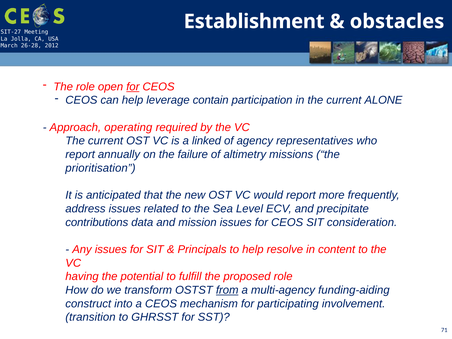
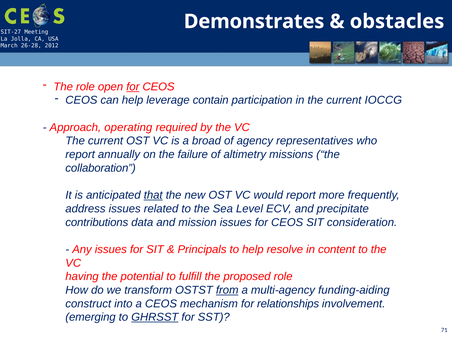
Establishment: Establishment -> Demonstrates
ALONE: ALONE -> IOCCG
linked: linked -> broad
prioritisation: prioritisation -> collaboration
that underline: none -> present
participating: participating -> relationships
transition: transition -> emerging
GHRSST underline: none -> present
